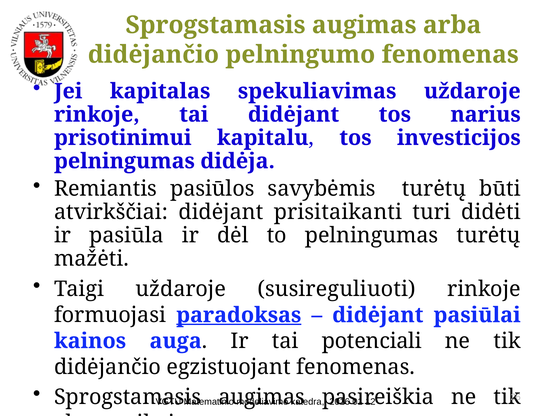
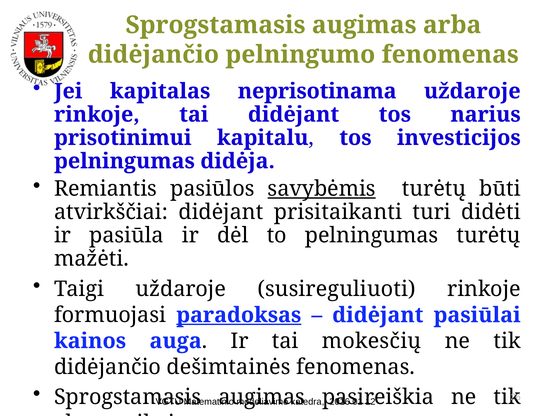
spekuliavimas: spekuliavimas -> neprisotinama
savybėmis underline: none -> present
potenciali: potenciali -> mokesčių
egzistuojant: egzistuojant -> dešimtainės
